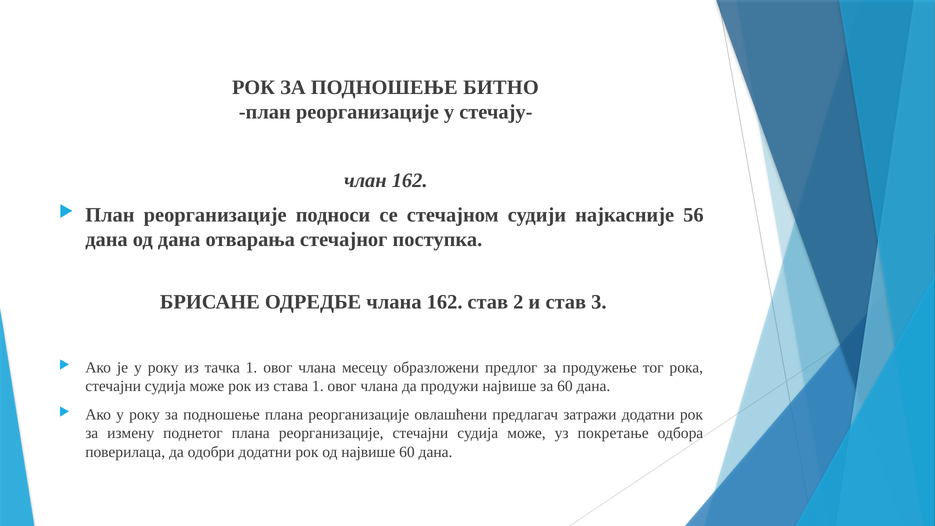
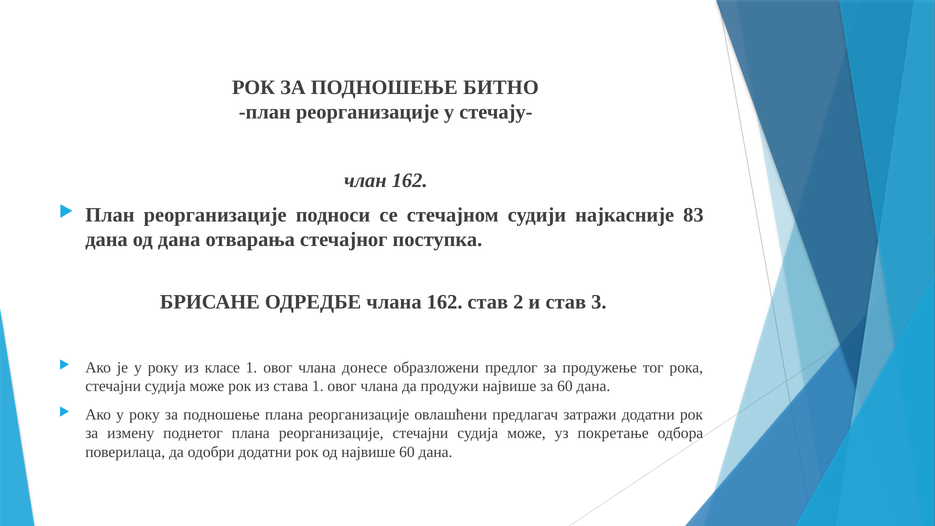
56: 56 -> 83
тачка: тачка -> класе
месецу: месецу -> донесе
